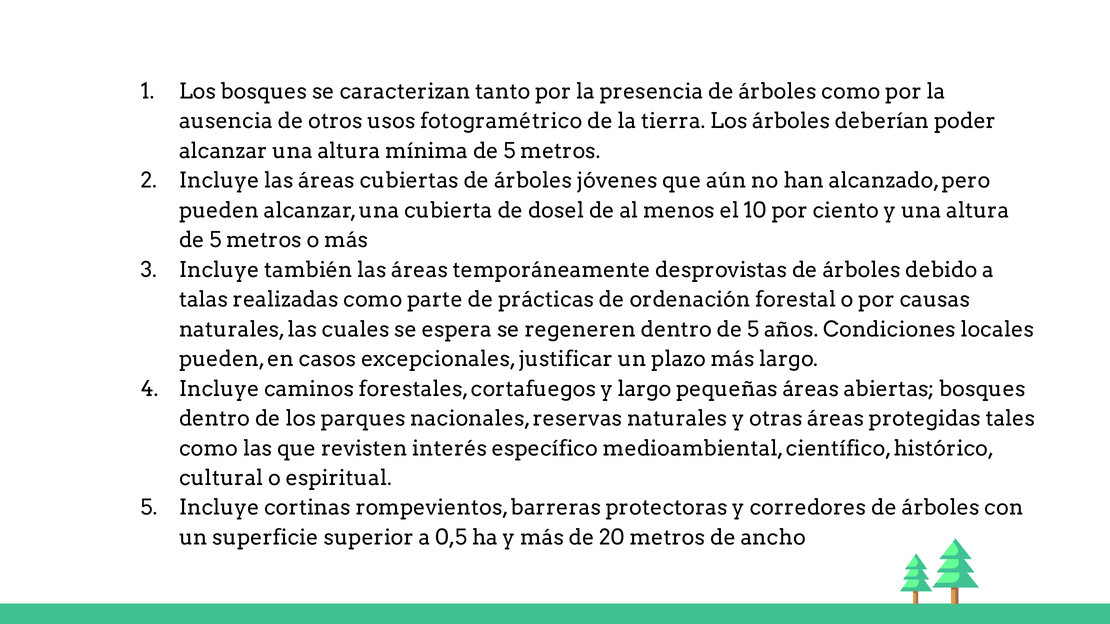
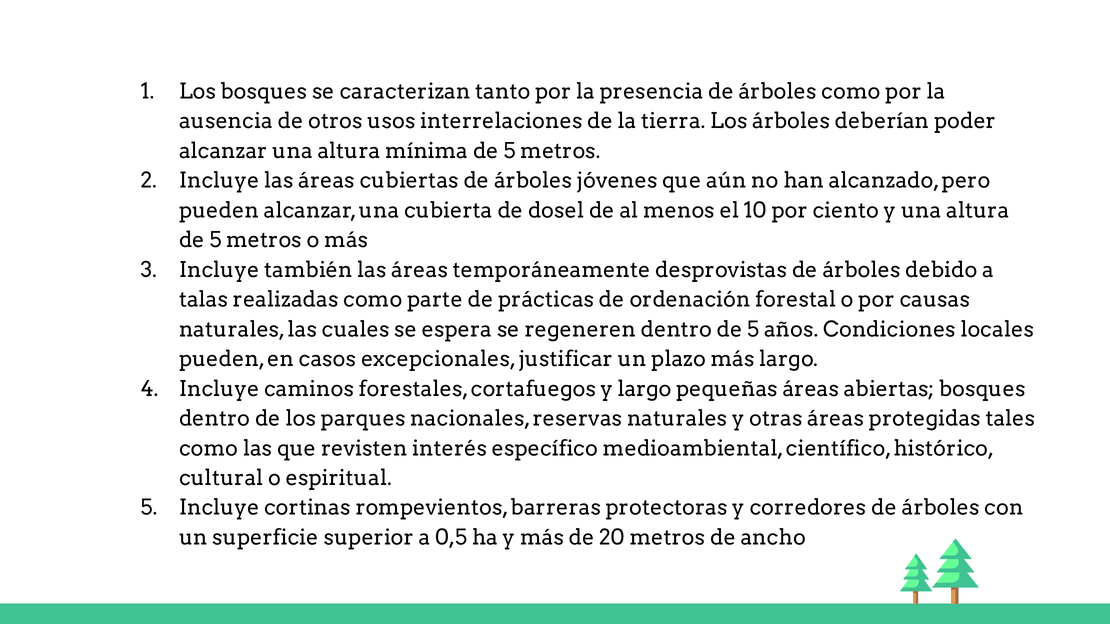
fotogramétrico: fotogramétrico -> interrelaciones
